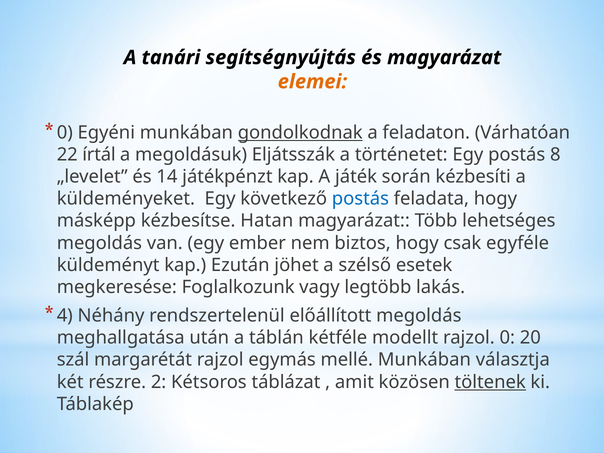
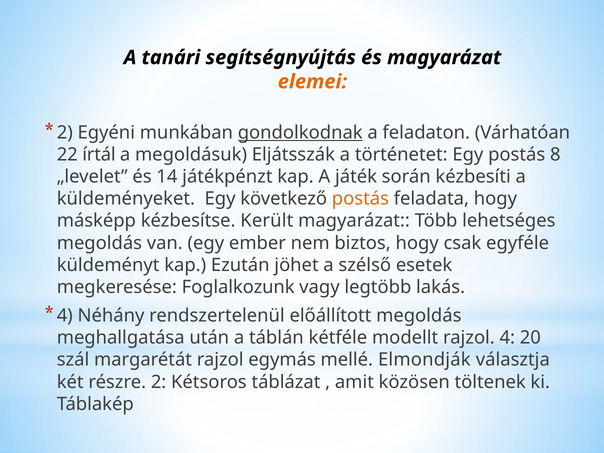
0 at (65, 132): 0 -> 2
postás at (360, 199) colour: blue -> orange
Hatan: Hatan -> Került
rajzol 0: 0 -> 4
mellé Munkában: Munkában -> Elmondják
töltenek underline: present -> none
